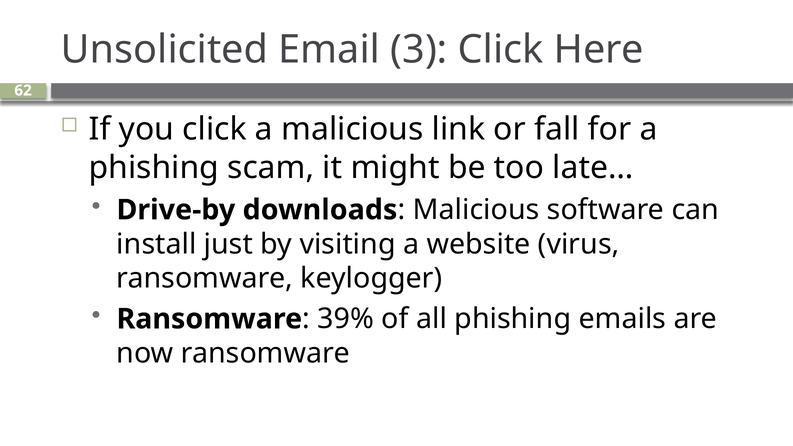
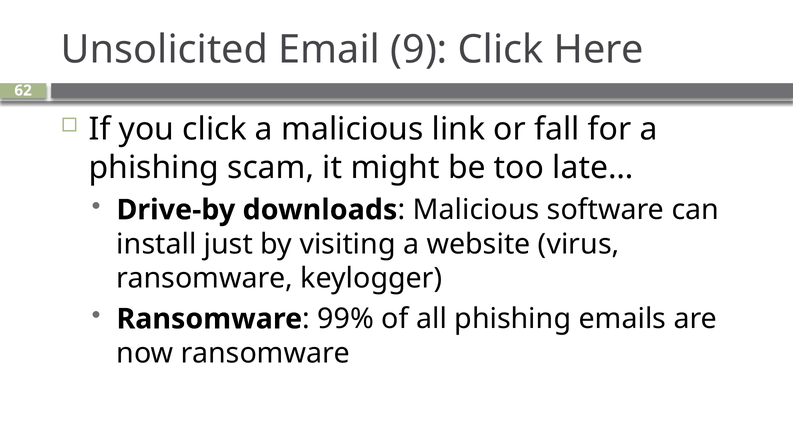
3: 3 -> 9
39%: 39% -> 99%
